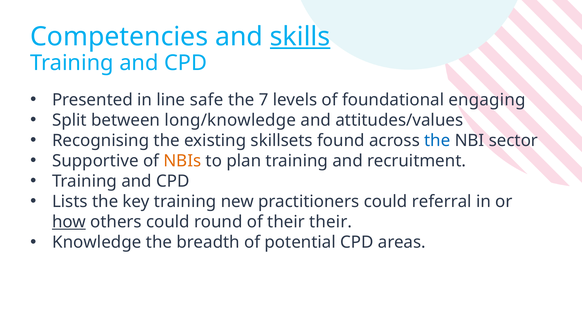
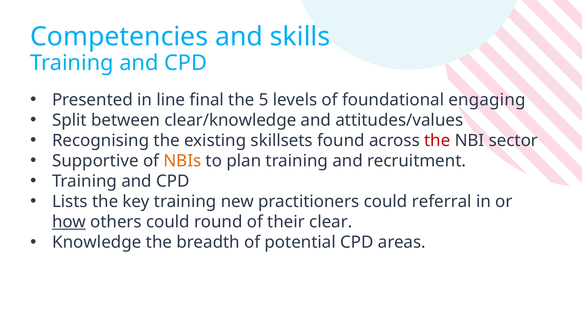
skills underline: present -> none
safe: safe -> final
7: 7 -> 5
long/knowledge: long/knowledge -> clear/knowledge
the at (437, 141) colour: blue -> red
their their: their -> clear
